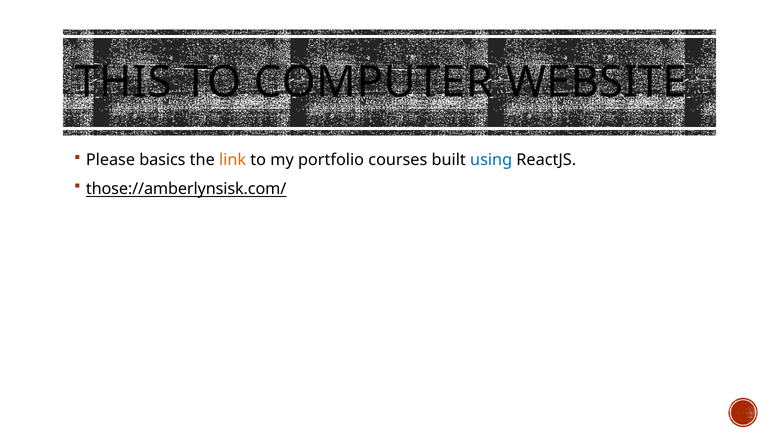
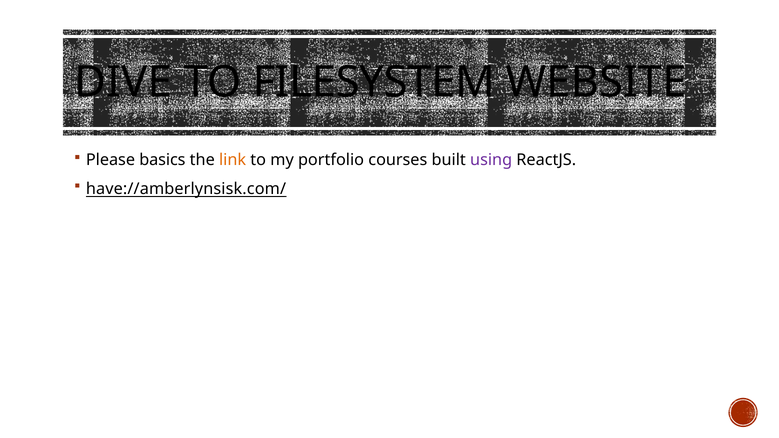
THIS: THIS -> DIVE
COMPUTER: COMPUTER -> FILESYSTEM
using colour: blue -> purple
those://amberlynsisk.com/: those://amberlynsisk.com/ -> have://amberlynsisk.com/
